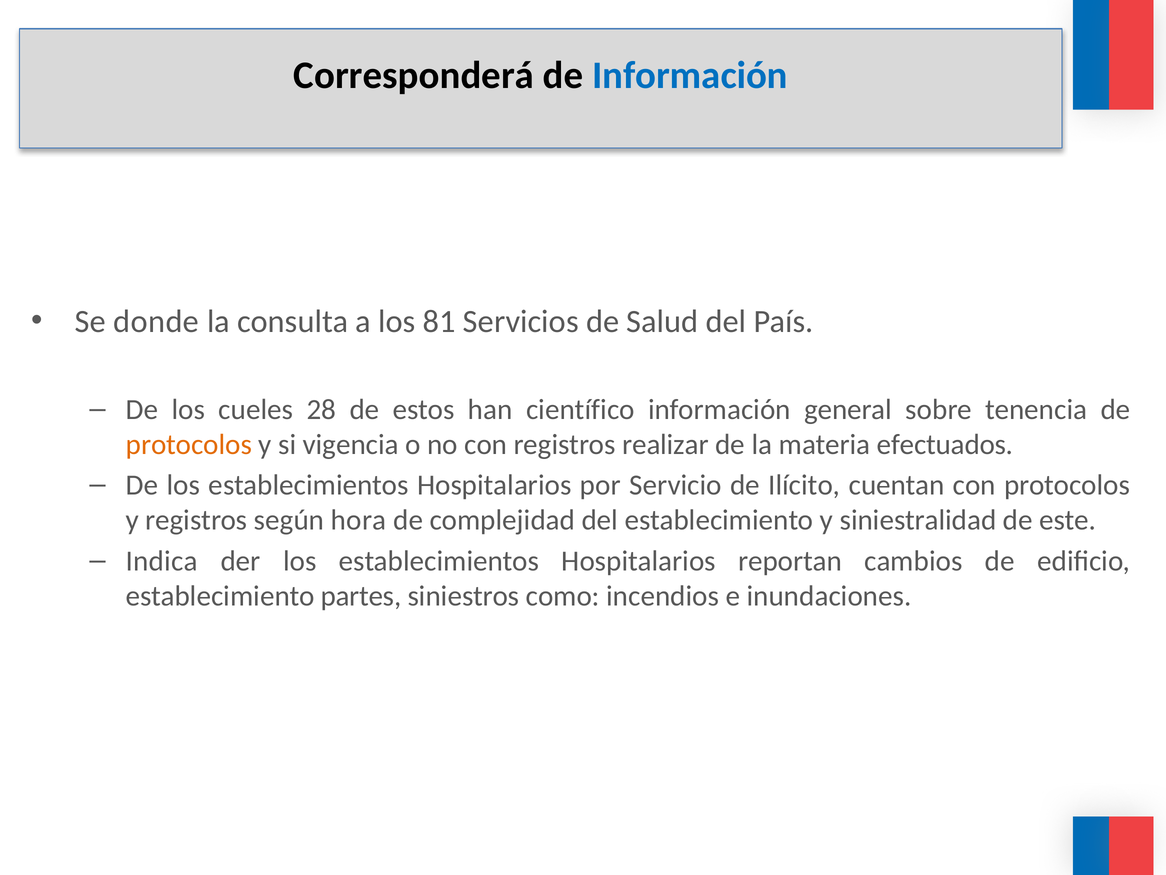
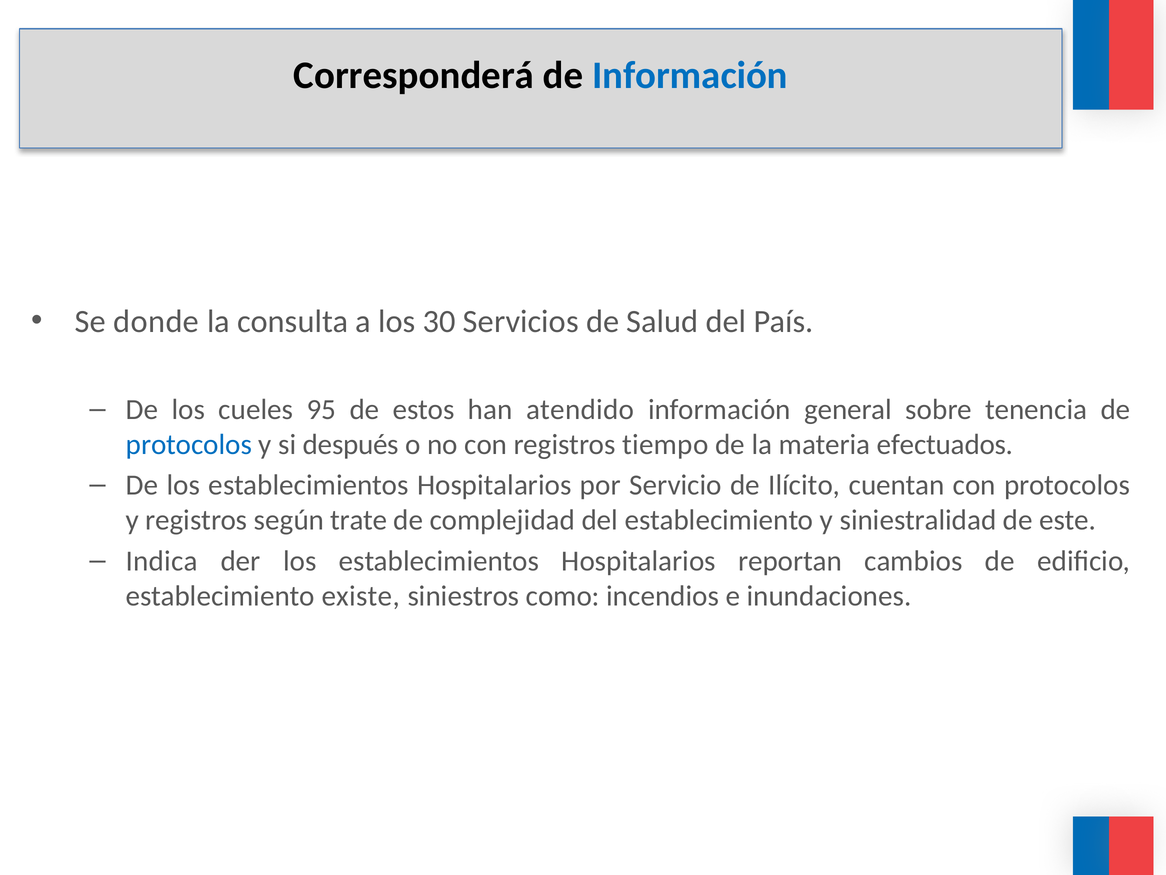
81: 81 -> 30
28: 28 -> 95
científico: científico -> atendido
protocolos at (189, 444) colour: orange -> blue
vigencia: vigencia -> después
realizar: realizar -> tiempo
hora: hora -> trate
partes: partes -> existe
